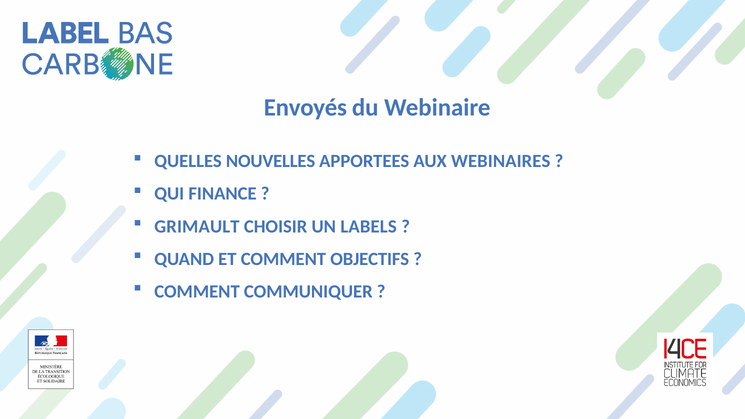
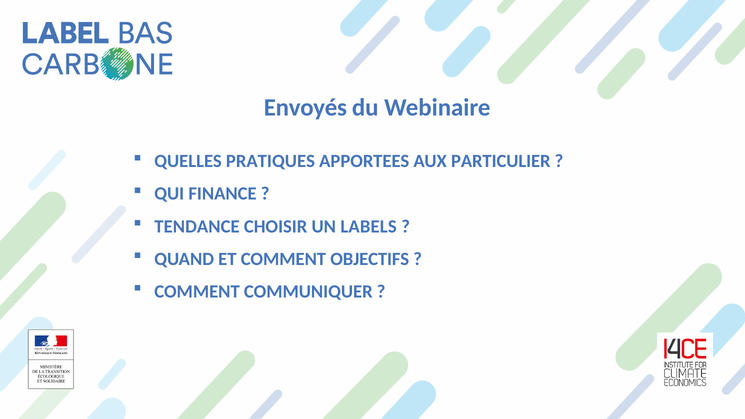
NOUVELLES: NOUVELLES -> PRATIQUES
WEBINAIRES: WEBINAIRES -> PARTICULIER
GRIMAULT: GRIMAULT -> TENDANCE
